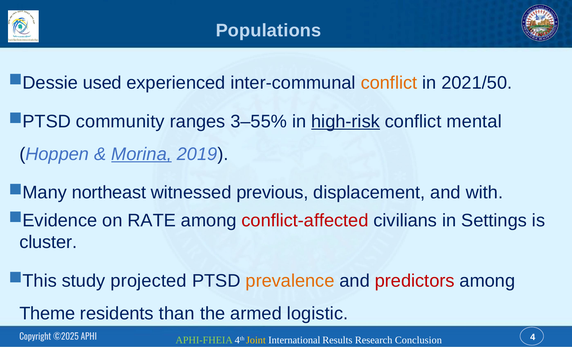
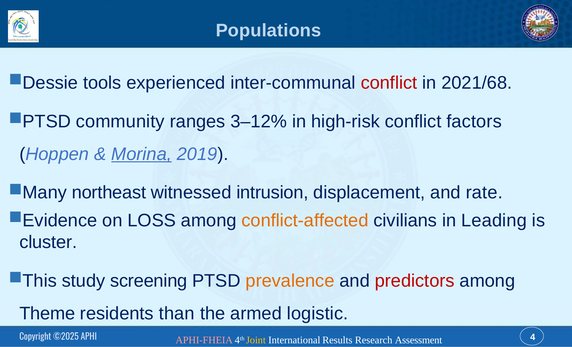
used: used -> tools
conflict at (389, 83) colour: orange -> red
2021/50: 2021/50 -> 2021/68
3–55%: 3–55% -> 3–12%
high-risk underline: present -> none
mental: mental -> factors
previous: previous -> intrusion
with: with -> rate
RATE: RATE -> LOSS
conflict-affected colour: red -> orange
Settings: Settings -> Leading
projected: projected -> screening
APHI-FHEIA colour: light green -> pink
Conclusion: Conclusion -> Assessment
